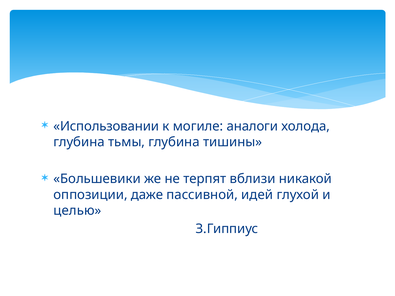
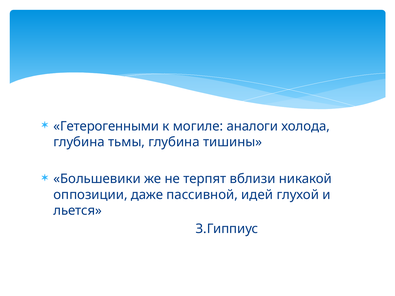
Использовании: Использовании -> Гетерогенными
целью: целью -> льется
